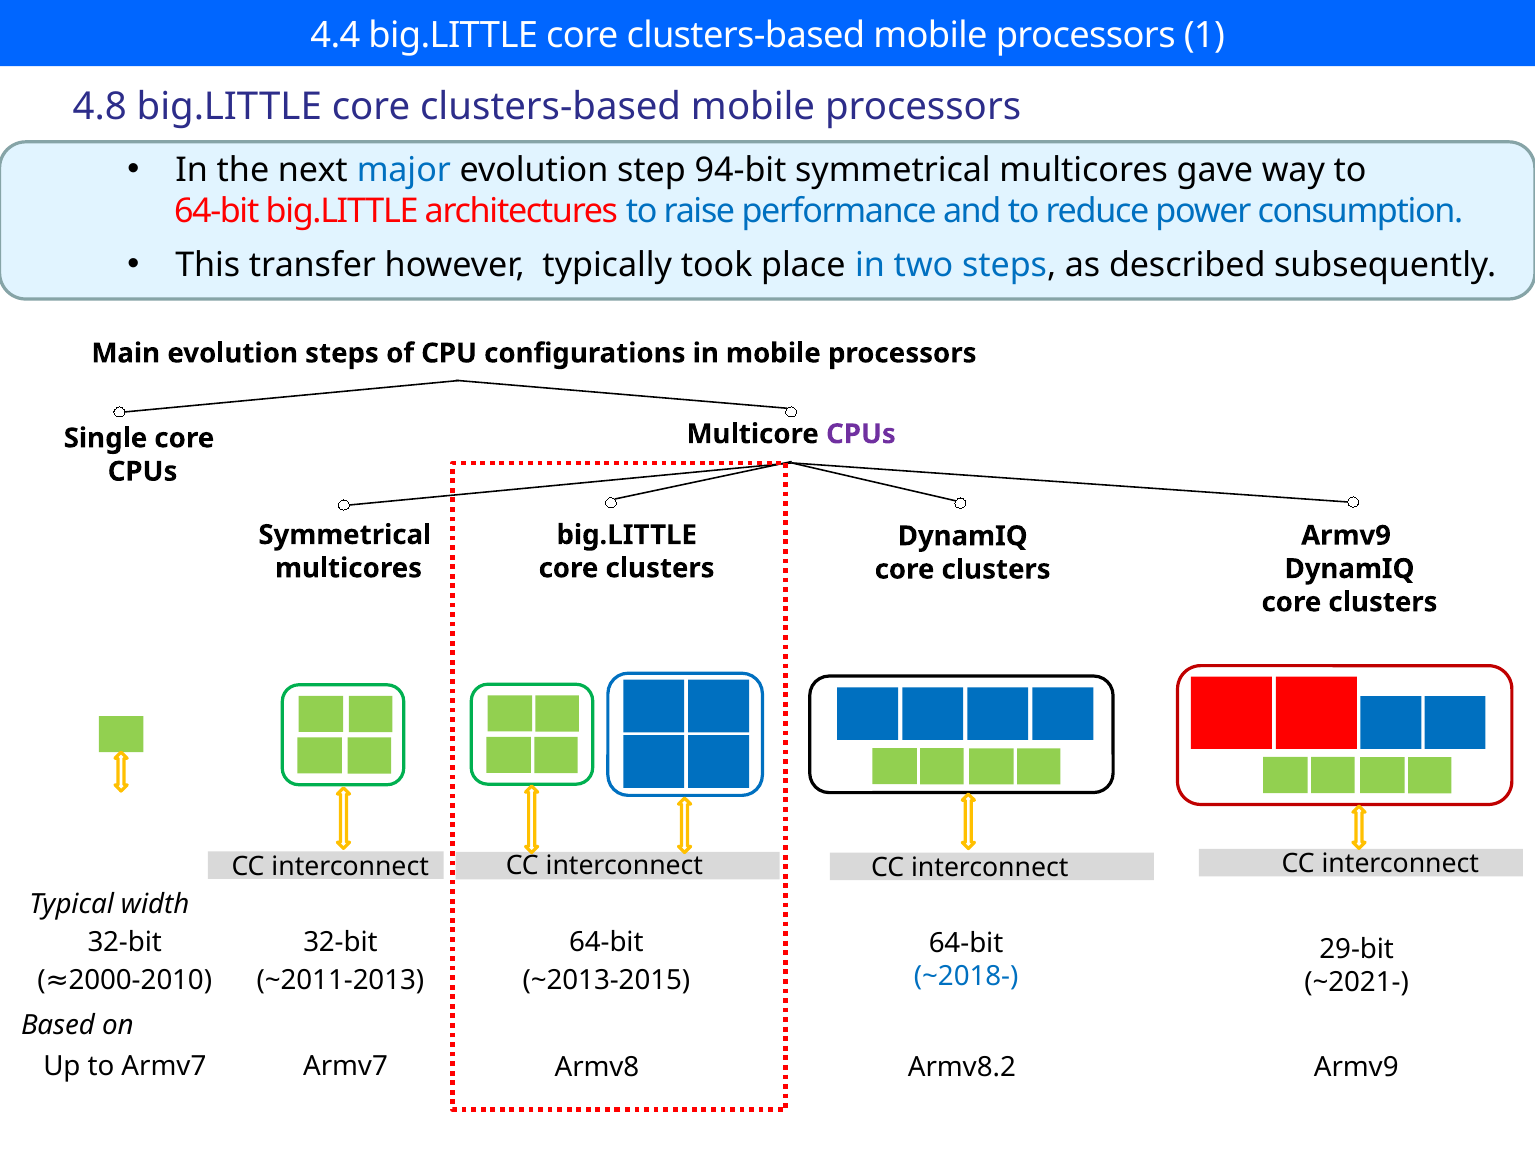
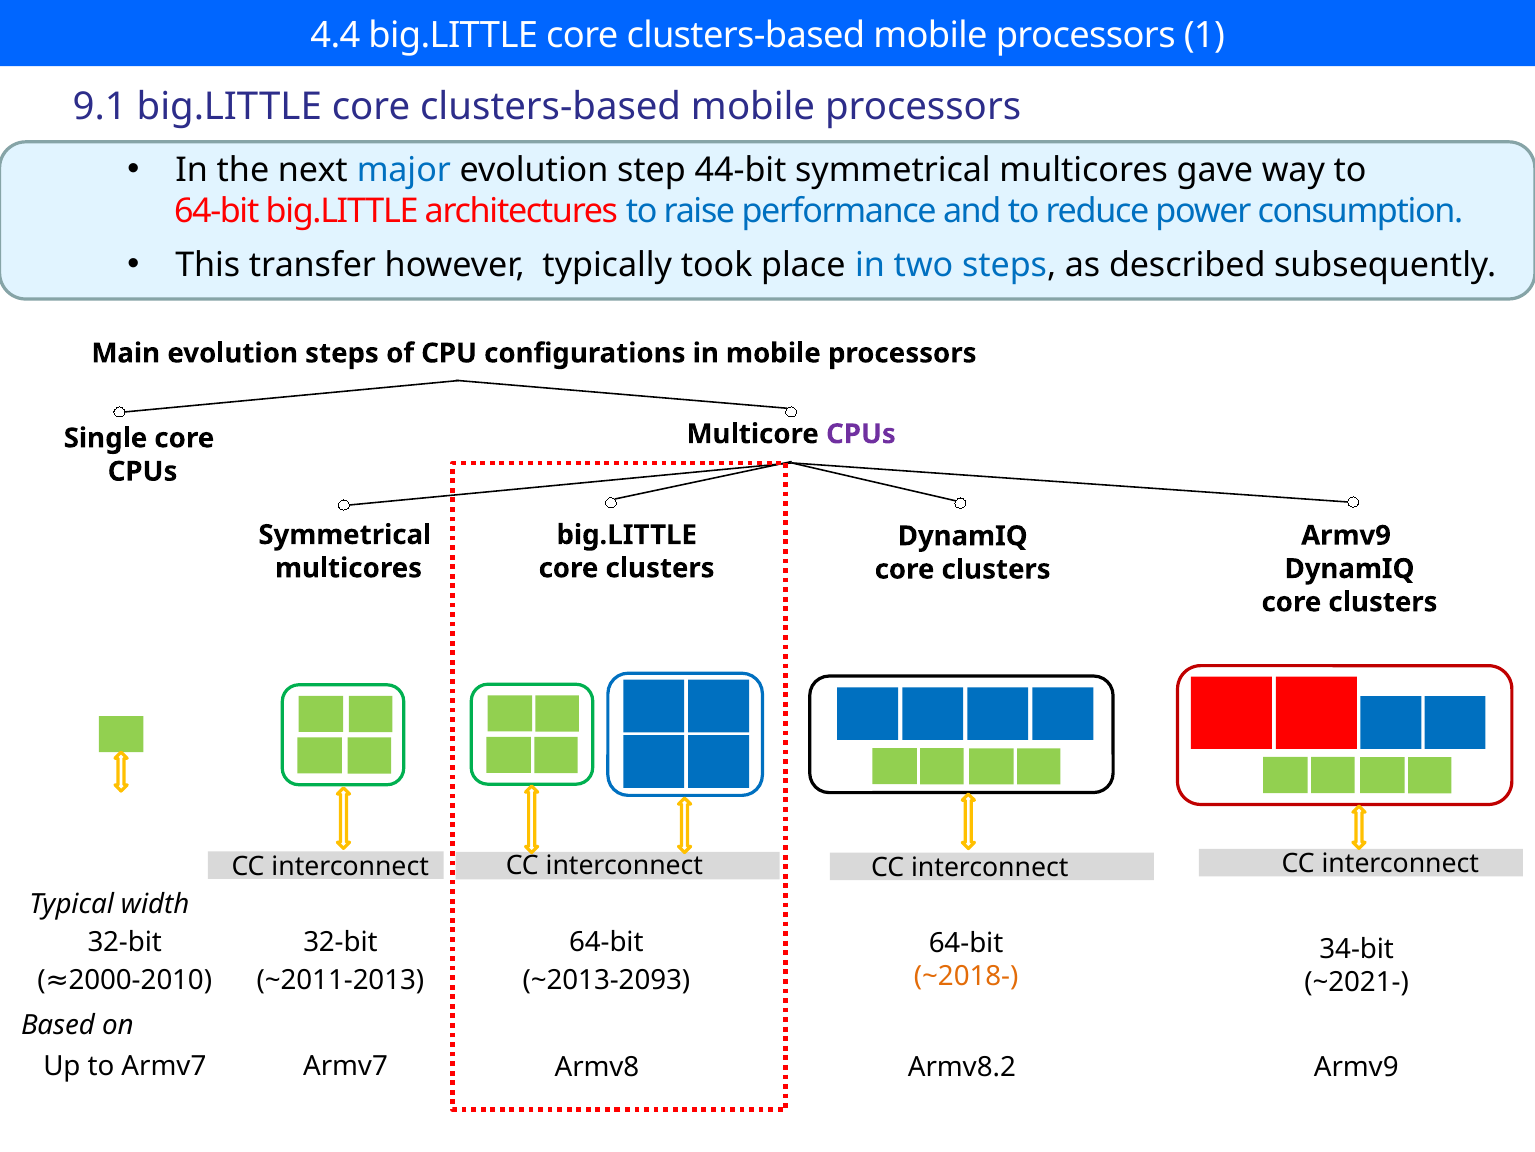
4.8: 4.8 -> 9.1
94-bit: 94-bit -> 44-bit
29-bit: 29-bit -> 34-bit
~2018- colour: blue -> orange
~2013-2015: ~2013-2015 -> ~2013-2093
